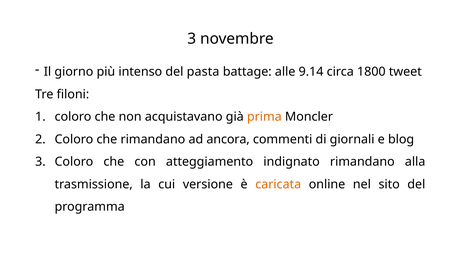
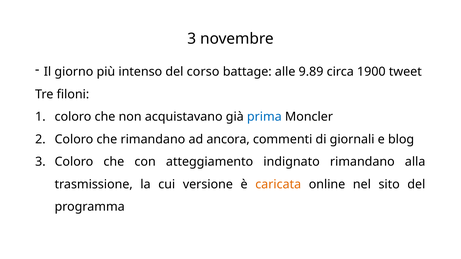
pasta: pasta -> corso
9.14: 9.14 -> 9.89
1800: 1800 -> 1900
prima colour: orange -> blue
